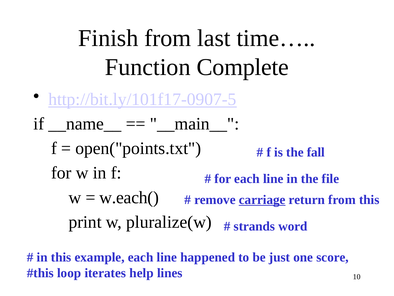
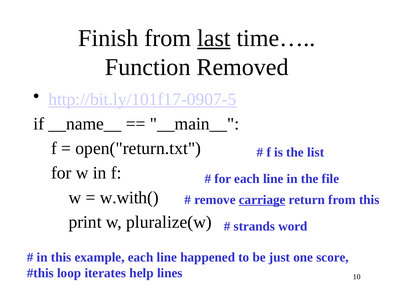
last underline: none -> present
Complete: Complete -> Removed
open("points.txt: open("points.txt -> open("return.txt
fall: fall -> list
w.each(: w.each( -> w.with(
